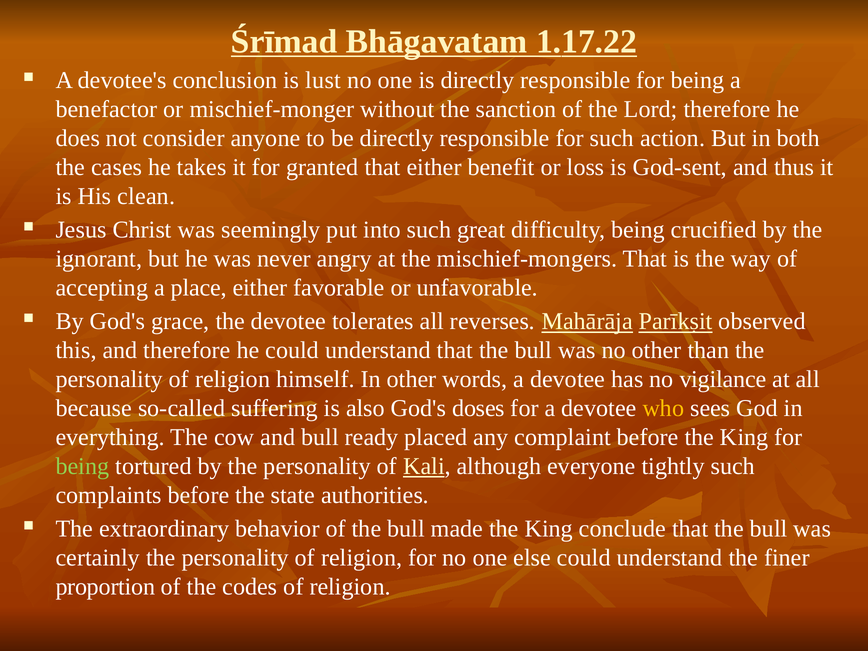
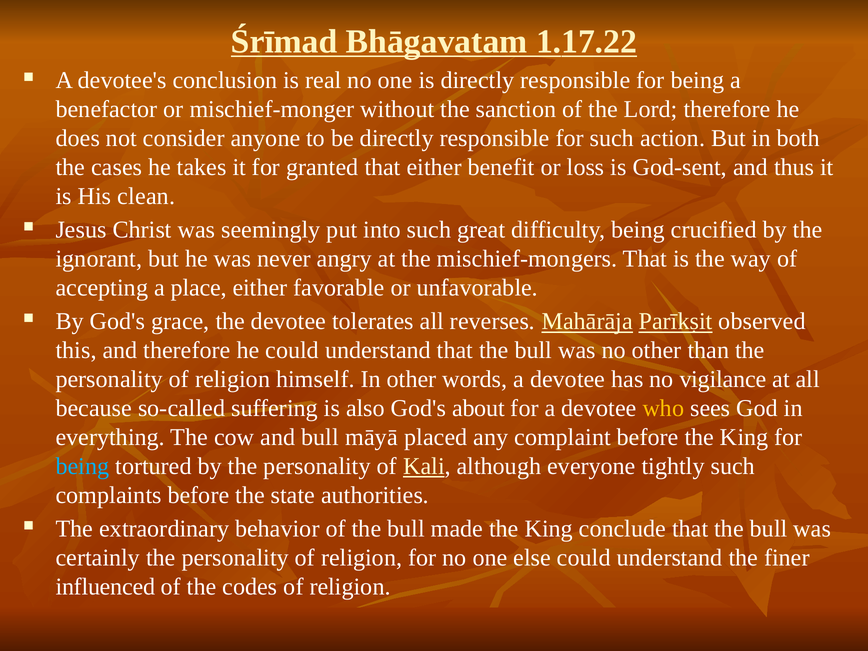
lust: lust -> real
doses: doses -> about
ready: ready -> māyā
being at (82, 466) colour: light green -> light blue
proportion: proportion -> influenced
